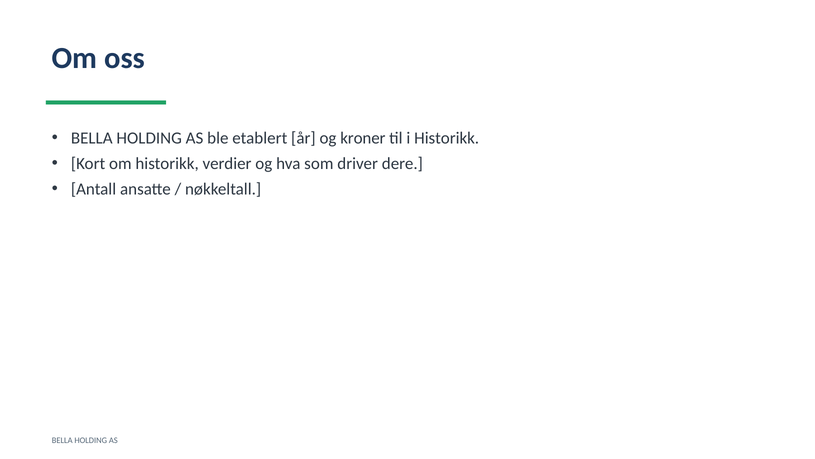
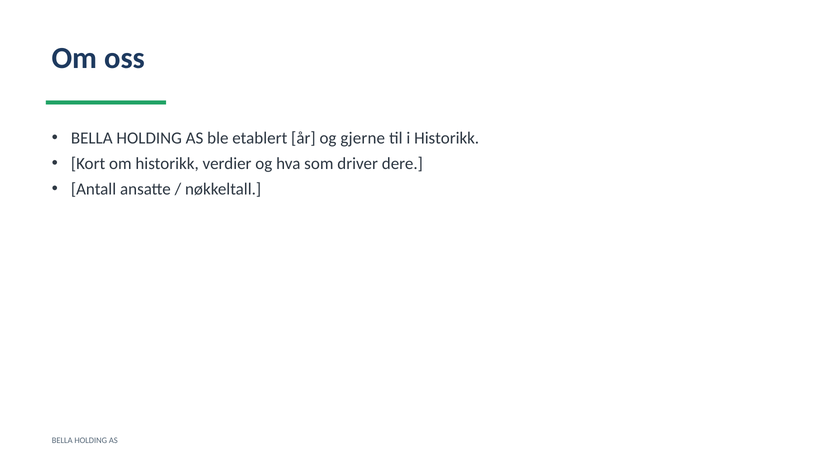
kroner: kroner -> gjerne
